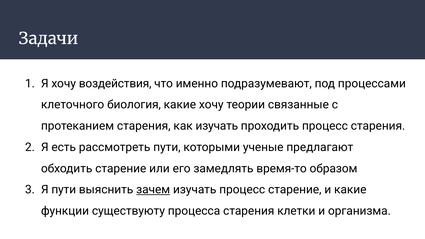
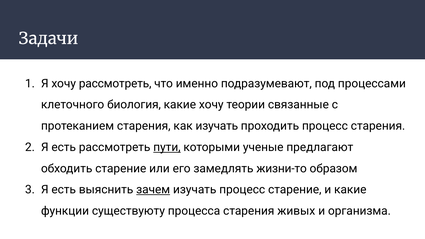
хочу воздействия: воздействия -> рассмотреть
пути at (167, 147) underline: none -> present
время-то: время-то -> жизни-то
пути at (64, 190): пути -> есть
клетки: клетки -> живых
